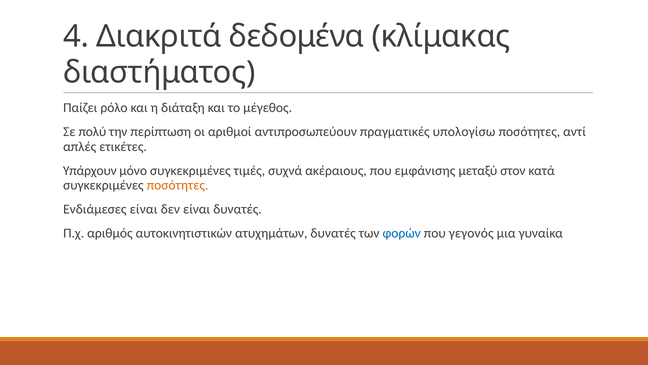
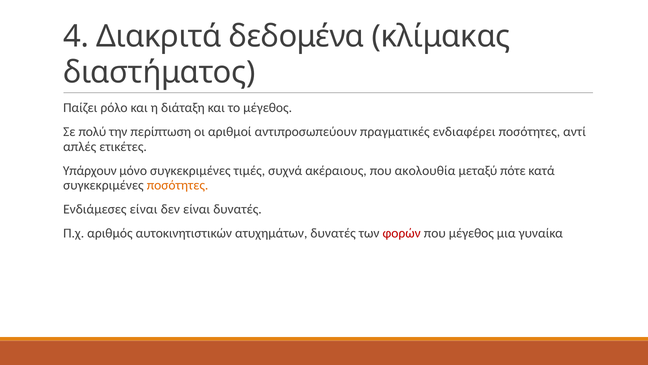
υπολογίσω: υπολογίσω -> ενδιαφέρει
εμφάνισης: εμφάνισης -> ακολουθία
στον: στον -> πότε
φορών colour: blue -> red
που γεγονός: γεγονός -> μέγεθος
